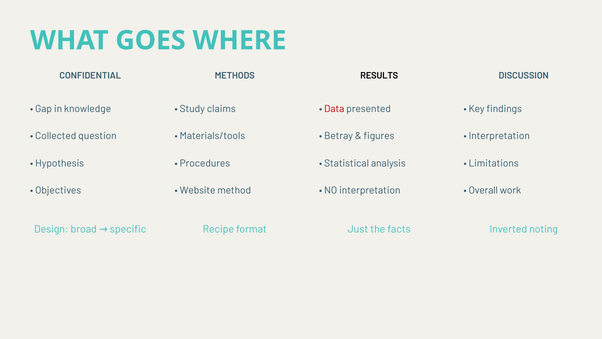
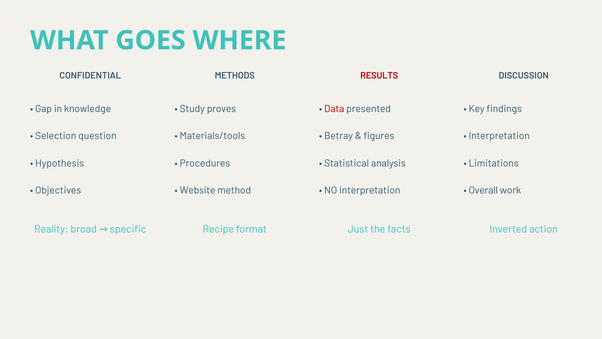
RESULTS colour: black -> red
claims: claims -> proves
Collected: Collected -> Selection
Design: Design -> Reality
noting: noting -> action
